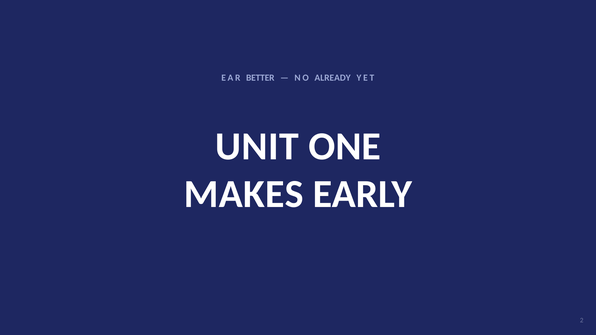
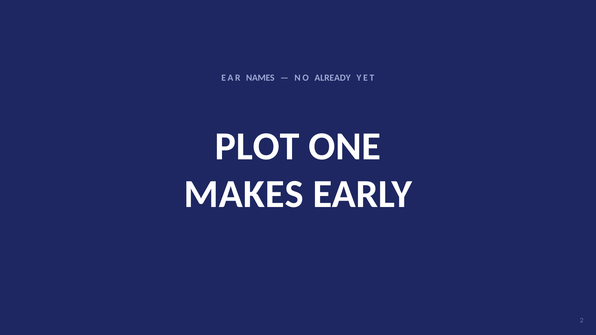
BETTER: BETTER -> NAMES
UNIT: UNIT -> PLOT
